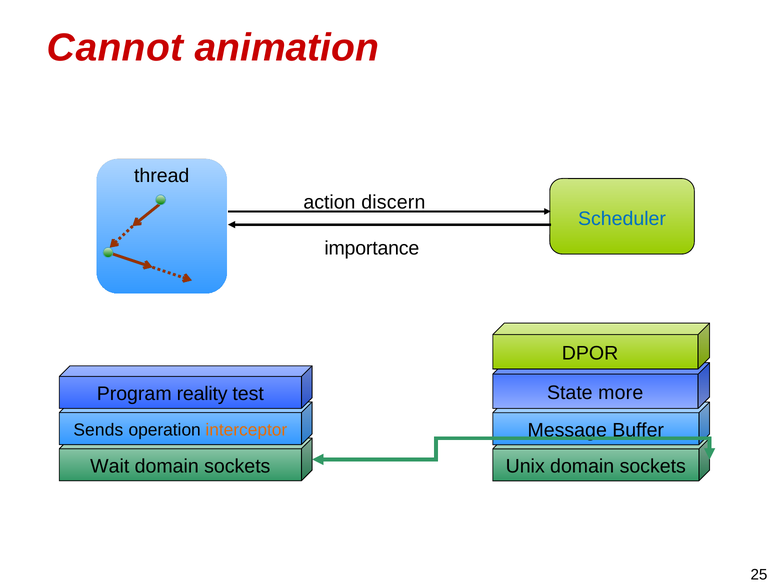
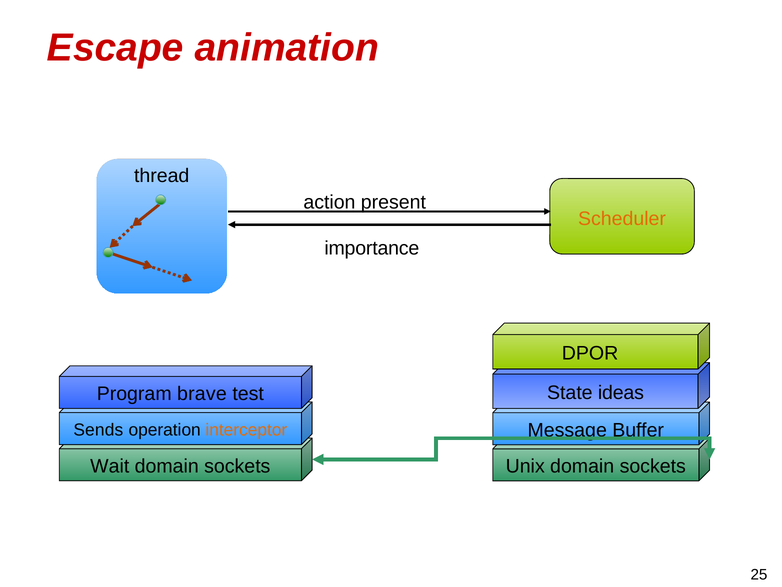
Cannot: Cannot -> Escape
discern: discern -> present
Scheduler colour: blue -> orange
more: more -> ideas
reality: reality -> brave
